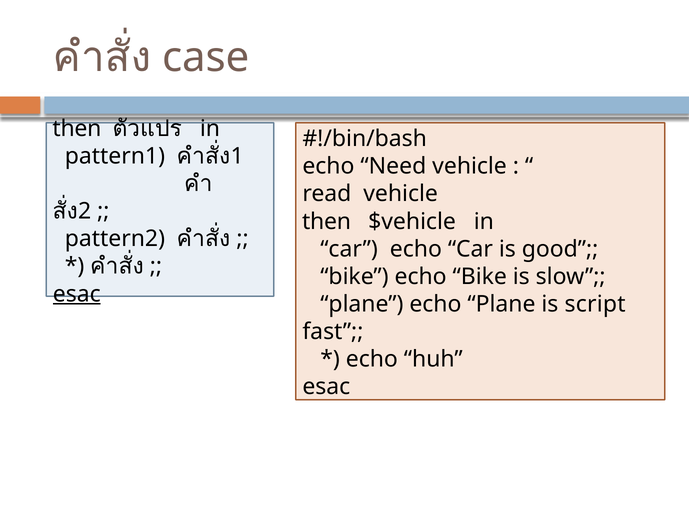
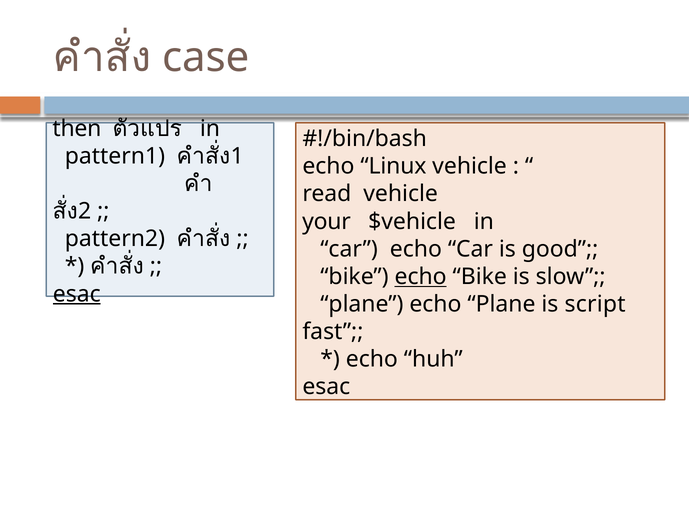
Need: Need -> Linux
then at (326, 221): then -> your
echo at (421, 276) underline: none -> present
